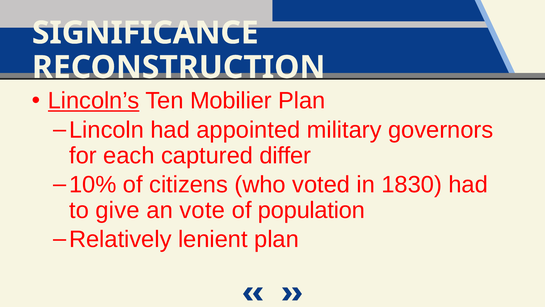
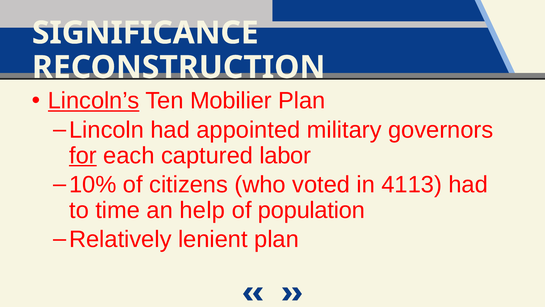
for underline: none -> present
differ: differ -> labor
1830: 1830 -> 4113
give: give -> time
vote: vote -> help
